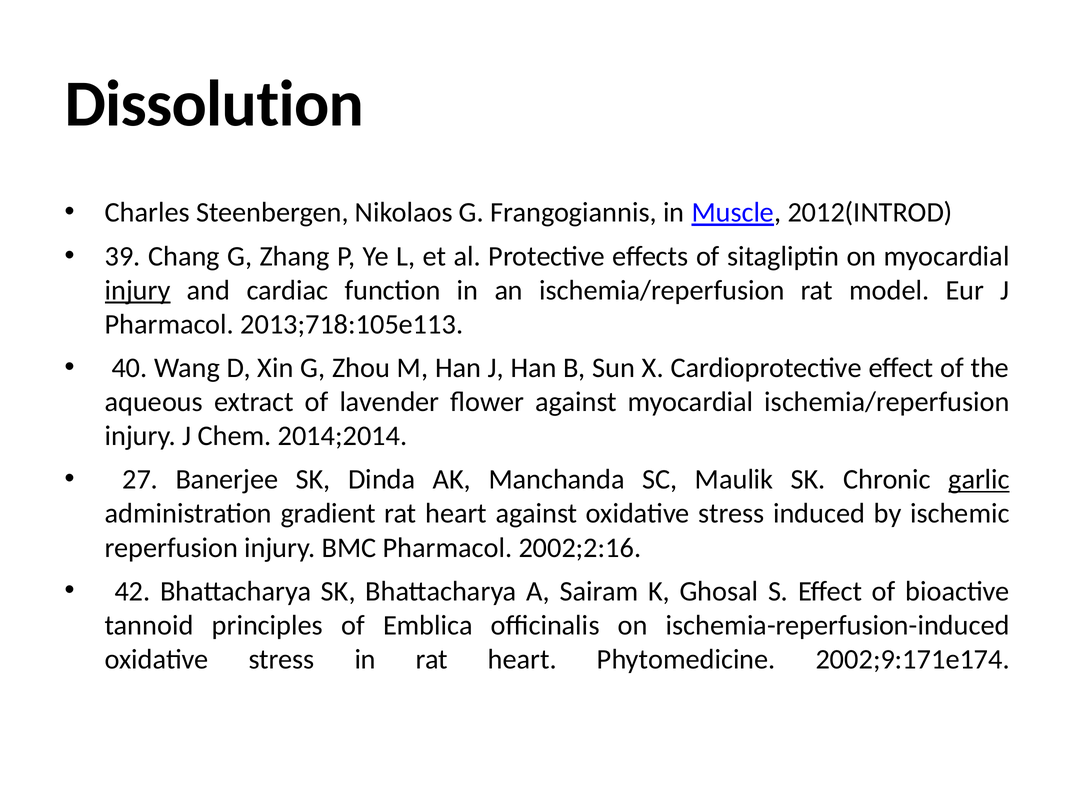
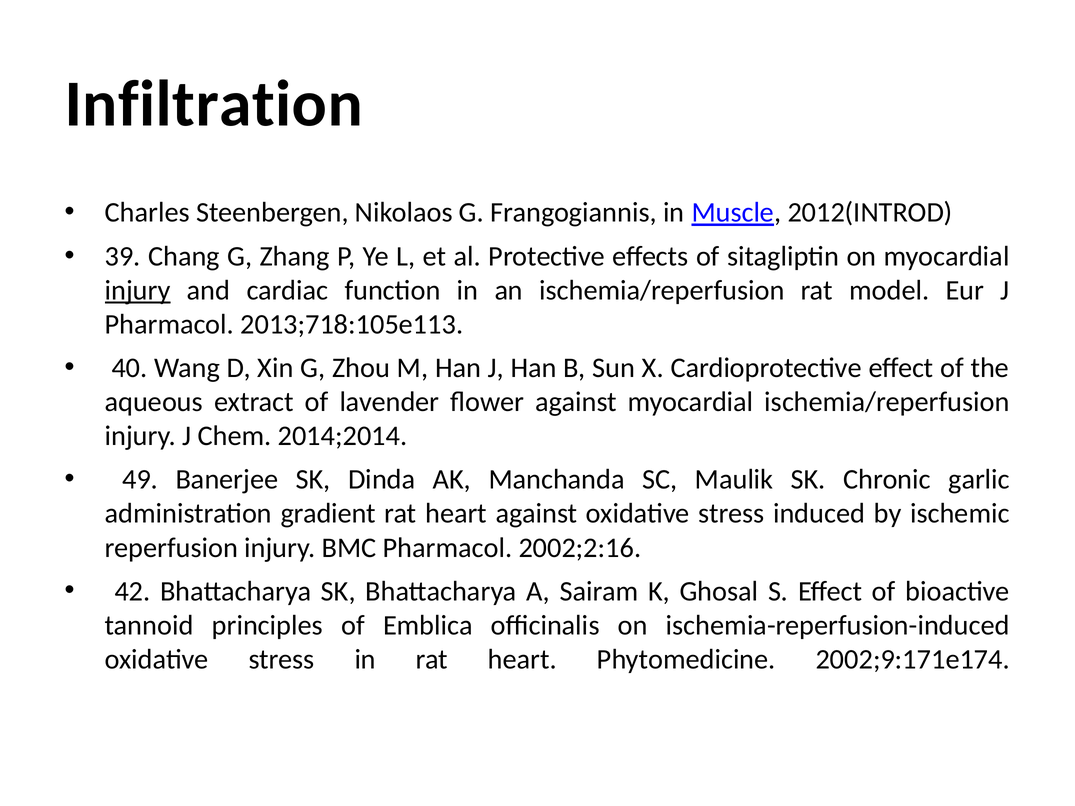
Dissolution: Dissolution -> Infiltration
27: 27 -> 49
garlic underline: present -> none
